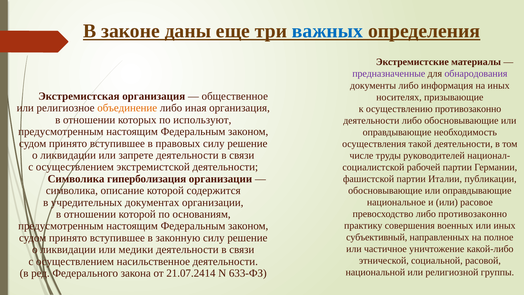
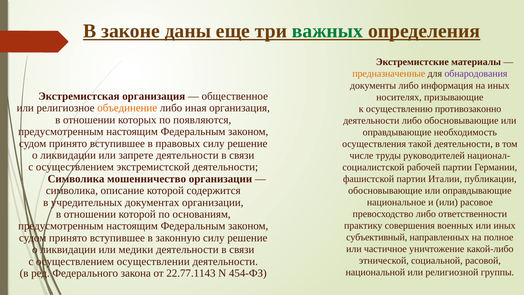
важных colour: blue -> green
предназначенные colour: purple -> orange
используют: используют -> появляются
гиперболизация: гиперболизация -> мошенничество
либо противозаконно: противозаконно -> ответственности
насильственное: насильственное -> осуществлении
21.07.2414: 21.07.2414 -> 22.77.1143
633-ФЗ: 633-ФЗ -> 454-ФЗ
